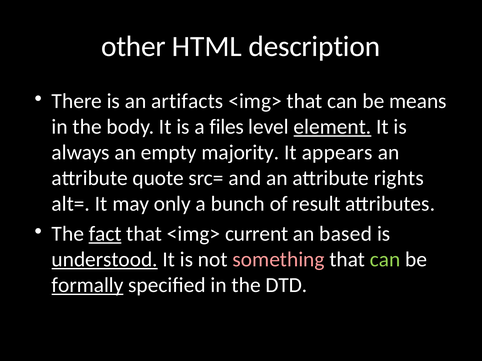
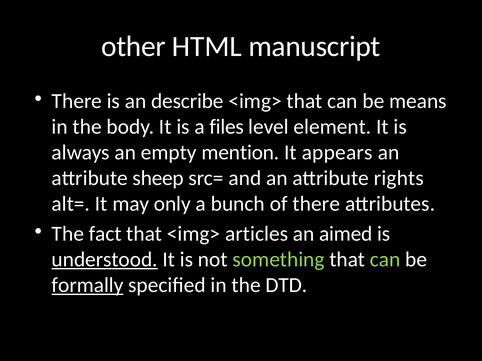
description: description -> manuscript
artifacts: artifacts -> describe
element underline: present -> none
majority: majority -> mention
quote: quote -> sheep
of result: result -> there
fact underline: present -> none
current: current -> articles
based: based -> aimed
something colour: pink -> light green
